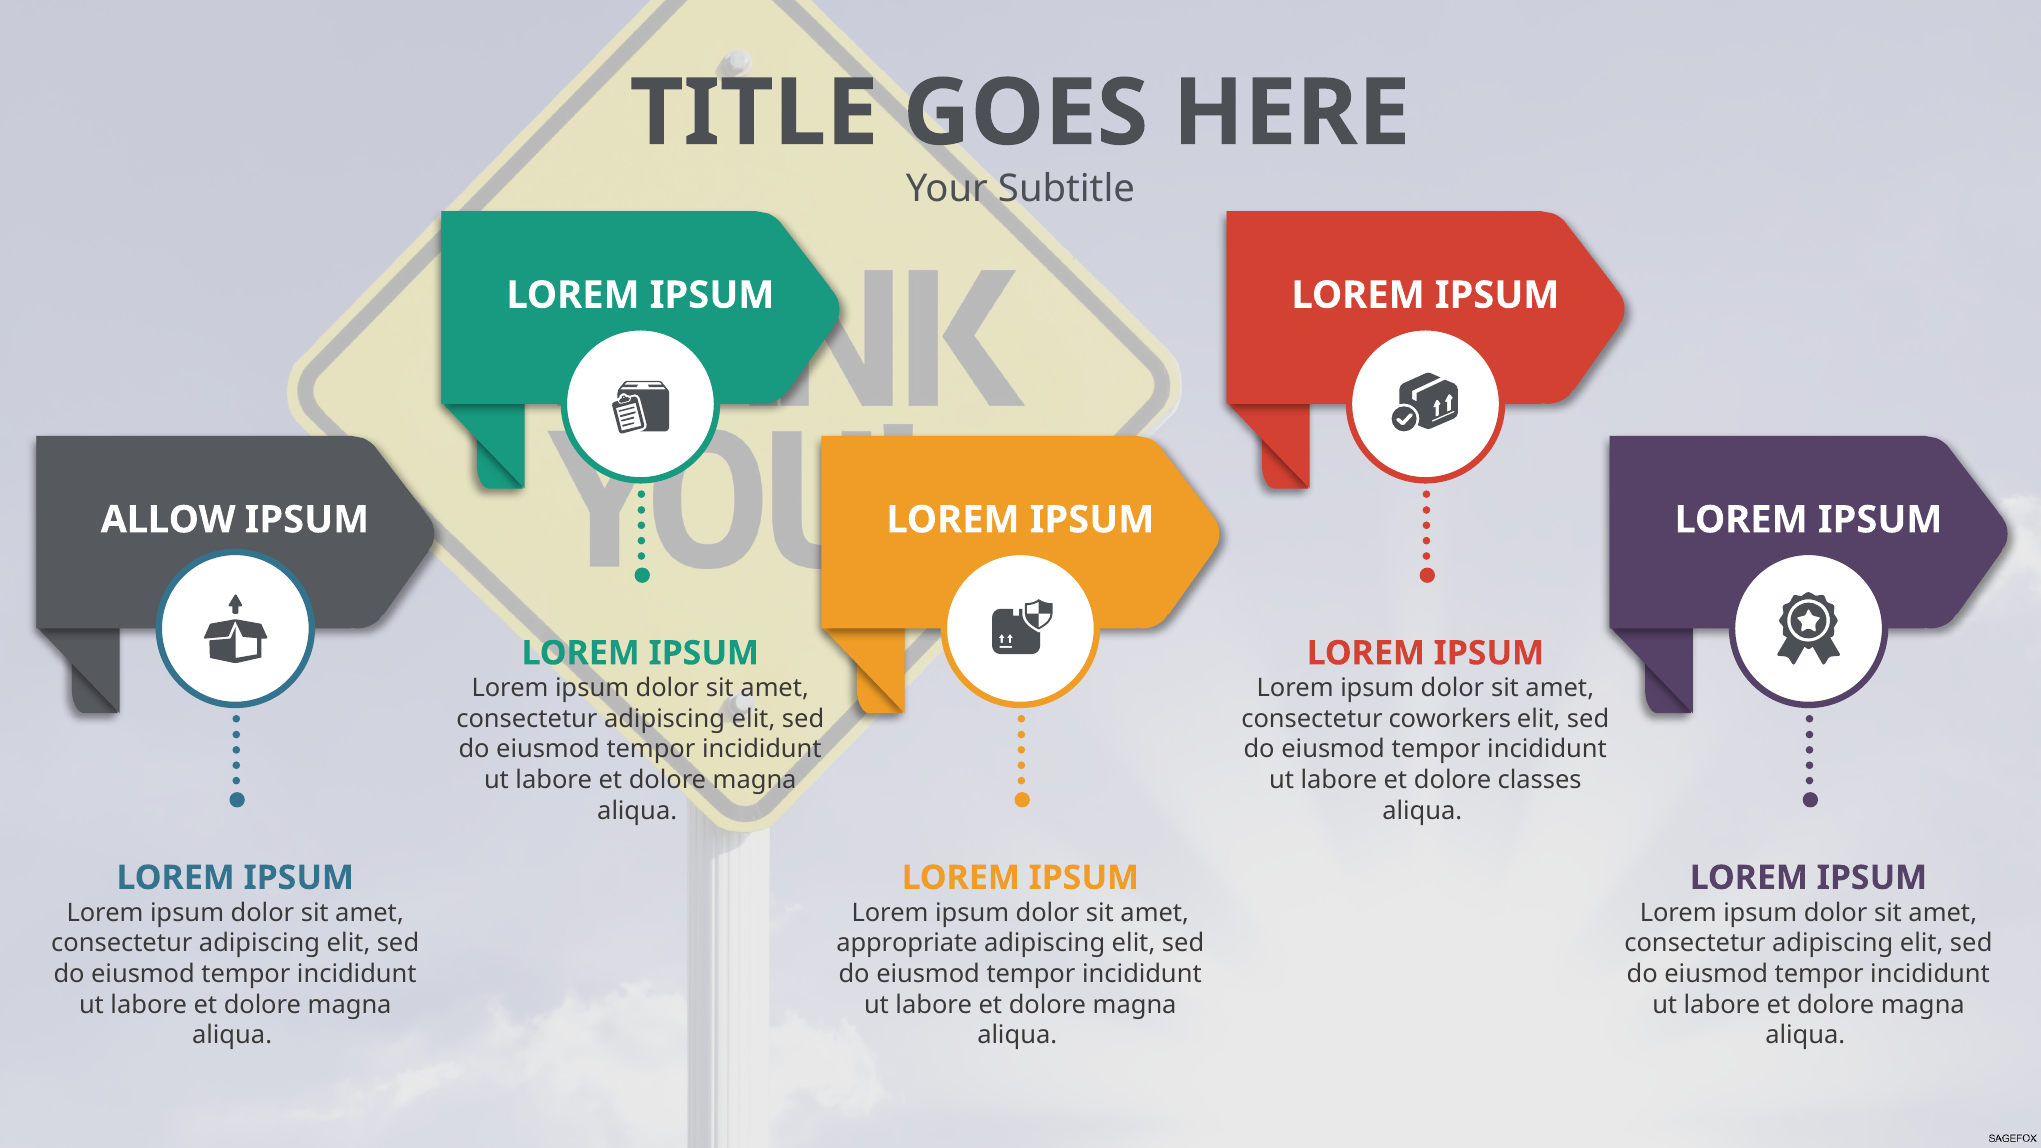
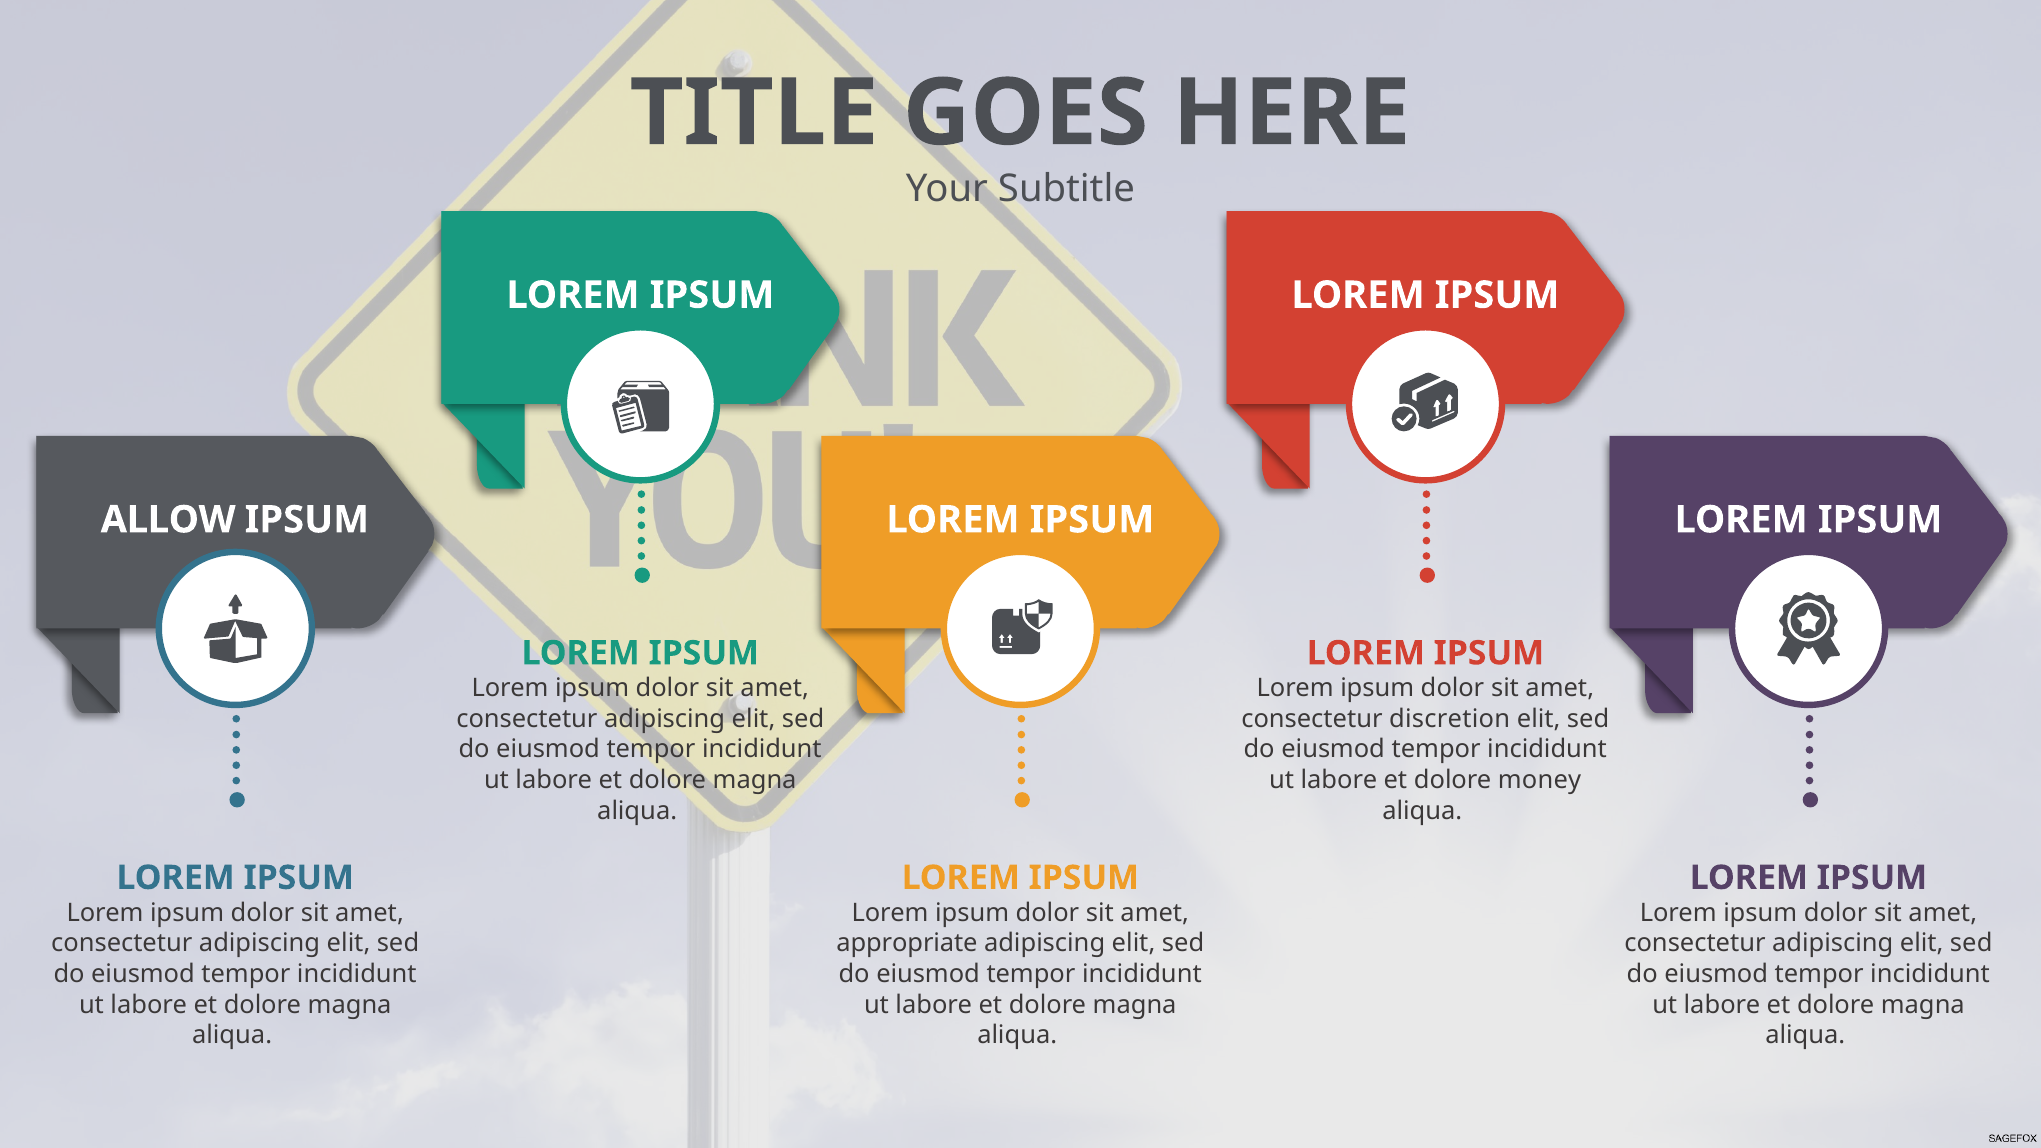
coworkers: coworkers -> discretion
classes: classes -> money
